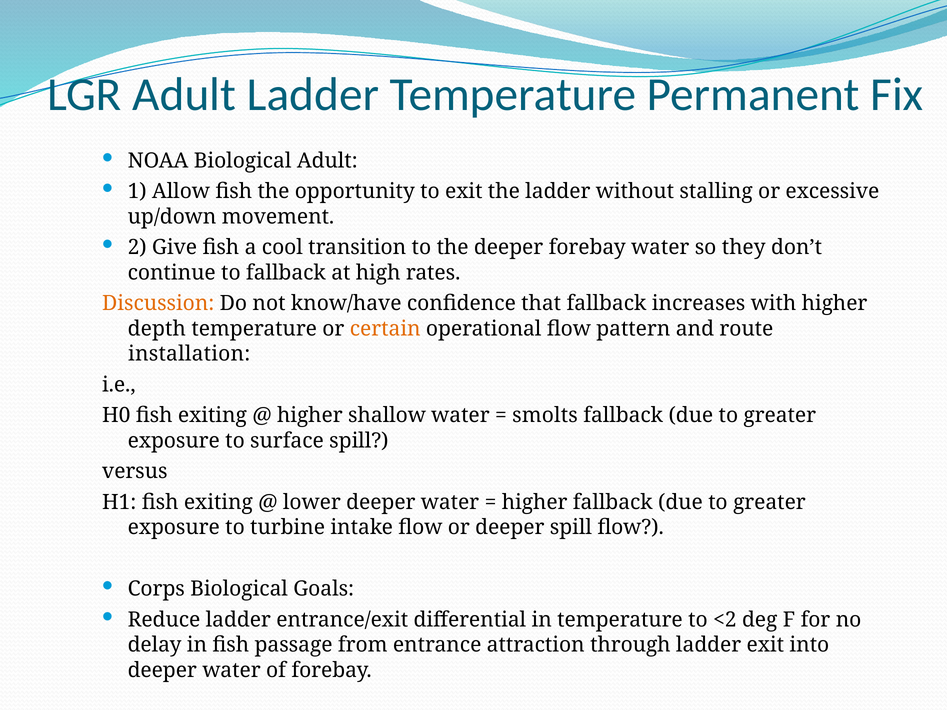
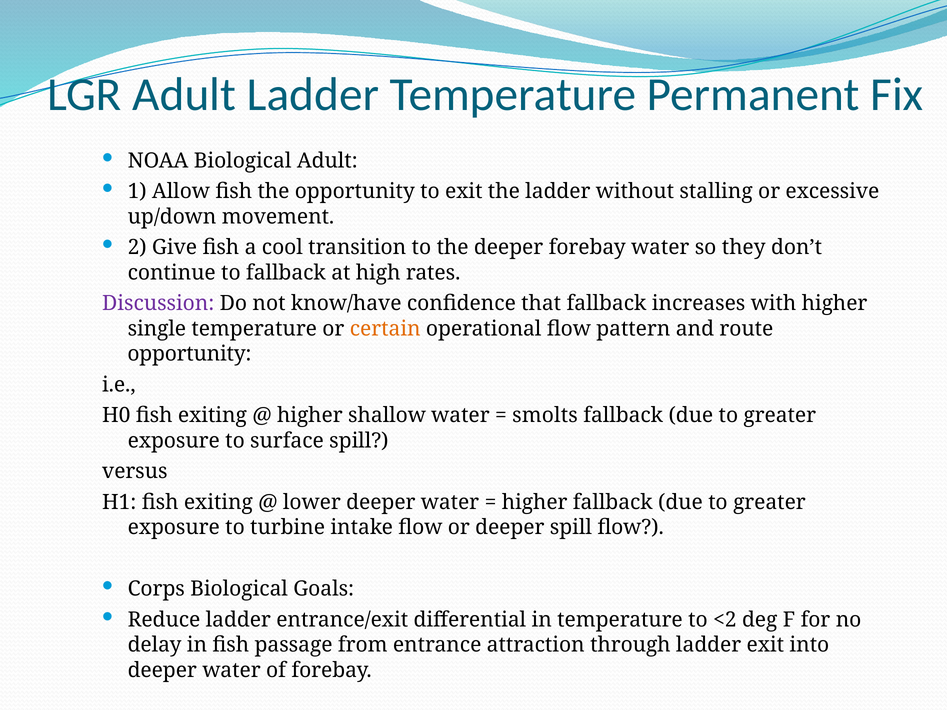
Discussion colour: orange -> purple
depth: depth -> single
installation at (189, 354): installation -> opportunity
